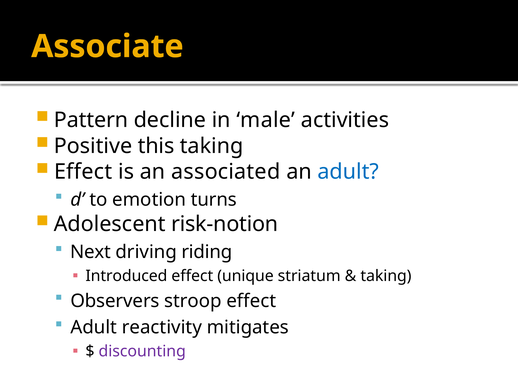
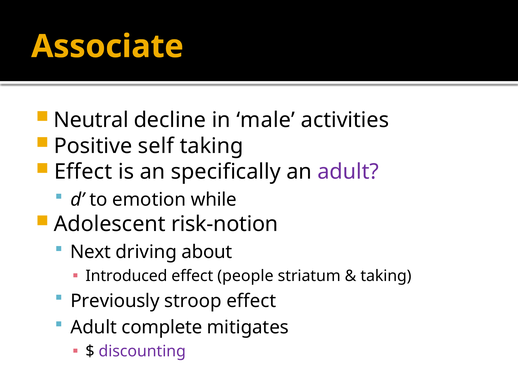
Pattern: Pattern -> Neutral
this: this -> self
associated: associated -> specifically
adult at (348, 172) colour: blue -> purple
turns: turns -> while
riding: riding -> about
unique: unique -> people
Observers: Observers -> Previously
reactivity: reactivity -> complete
